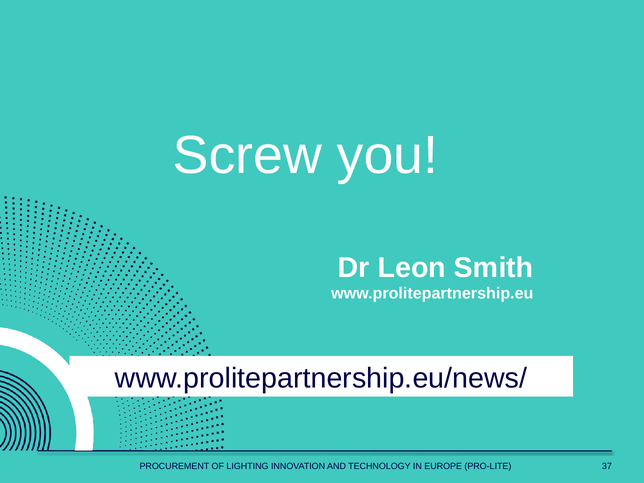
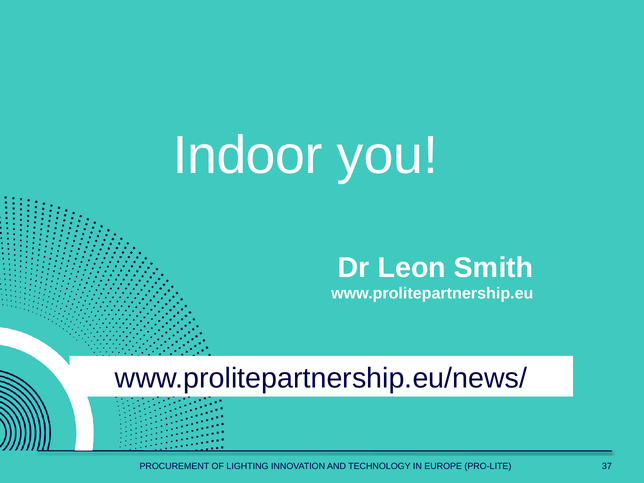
Screw: Screw -> Indoor
